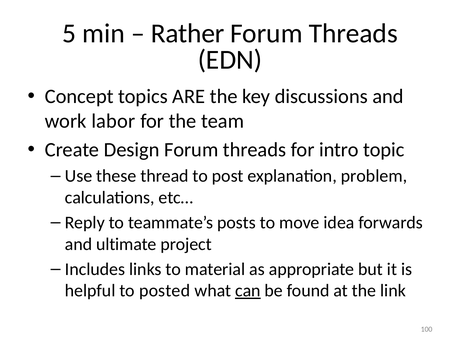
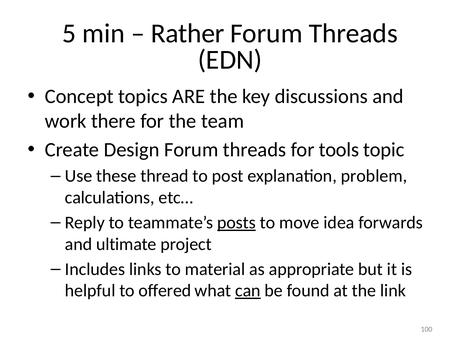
labor: labor -> there
intro: intro -> tools
posts underline: none -> present
posted: posted -> offered
